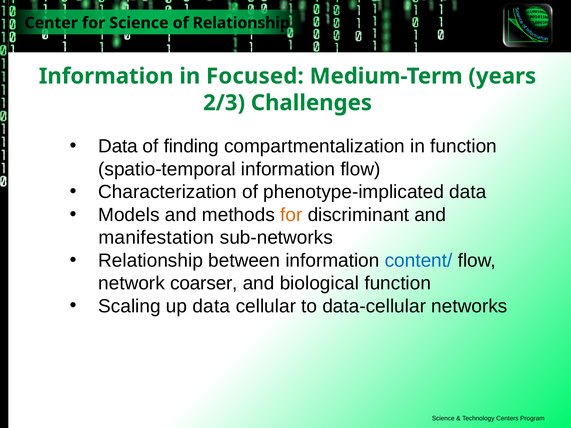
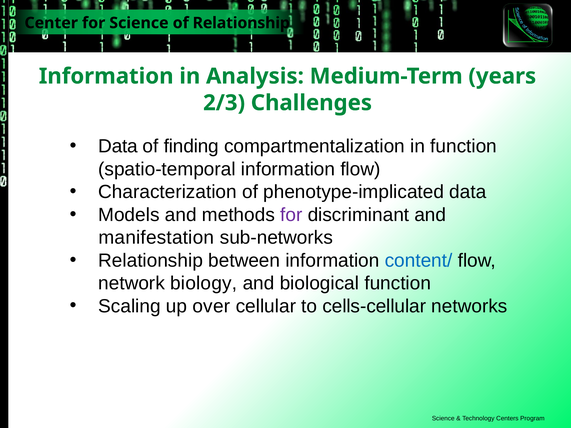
Focused: Focused -> Analysis
for at (291, 215) colour: orange -> purple
coarser: coarser -> biology
up data: data -> over
data-cellular: data-cellular -> cells-cellular
